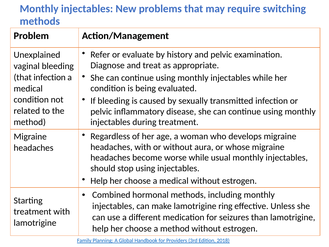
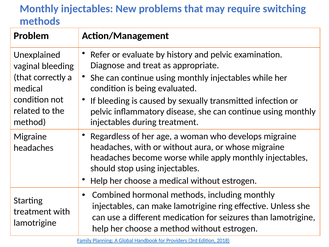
that infection: infection -> correctly
usual: usual -> apply
